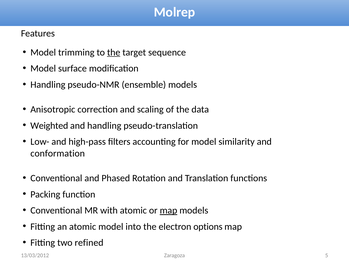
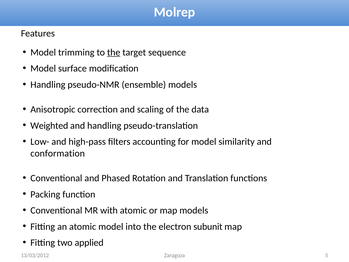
map at (168, 210) underline: present -> none
options: options -> subunit
refined: refined -> applied
